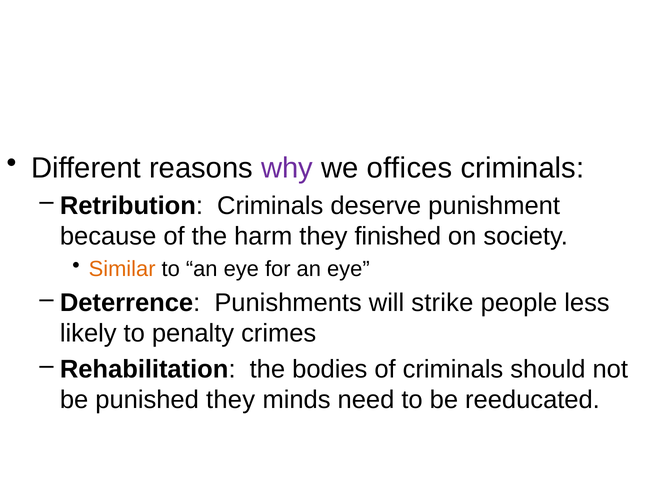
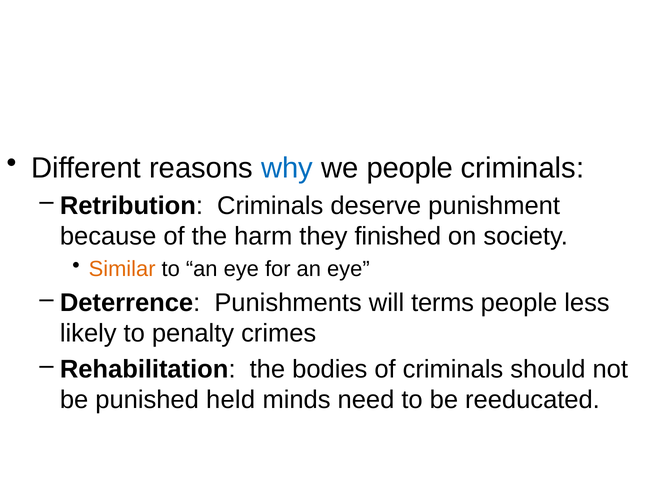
why colour: purple -> blue
we offices: offices -> people
strike: strike -> terms
punished they: they -> held
